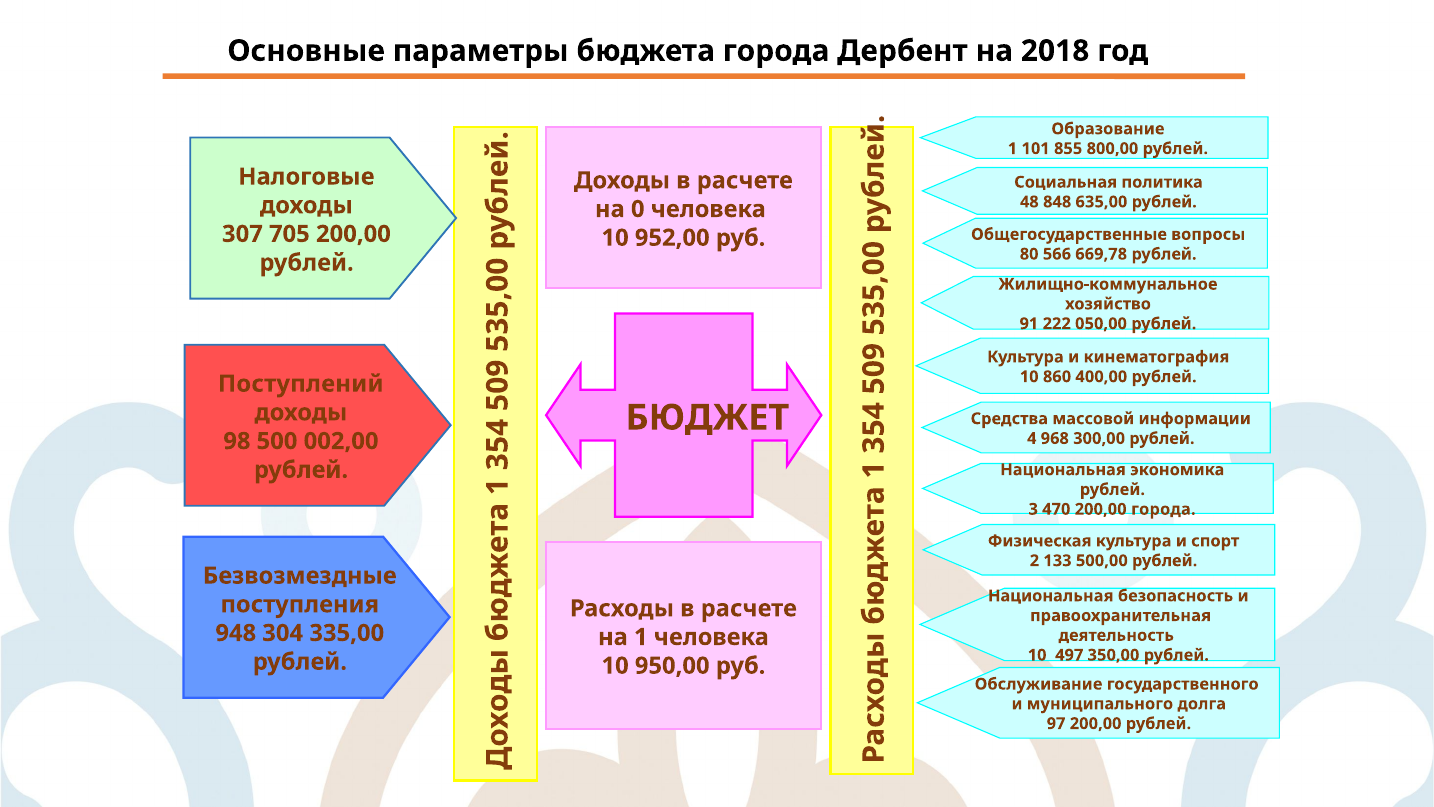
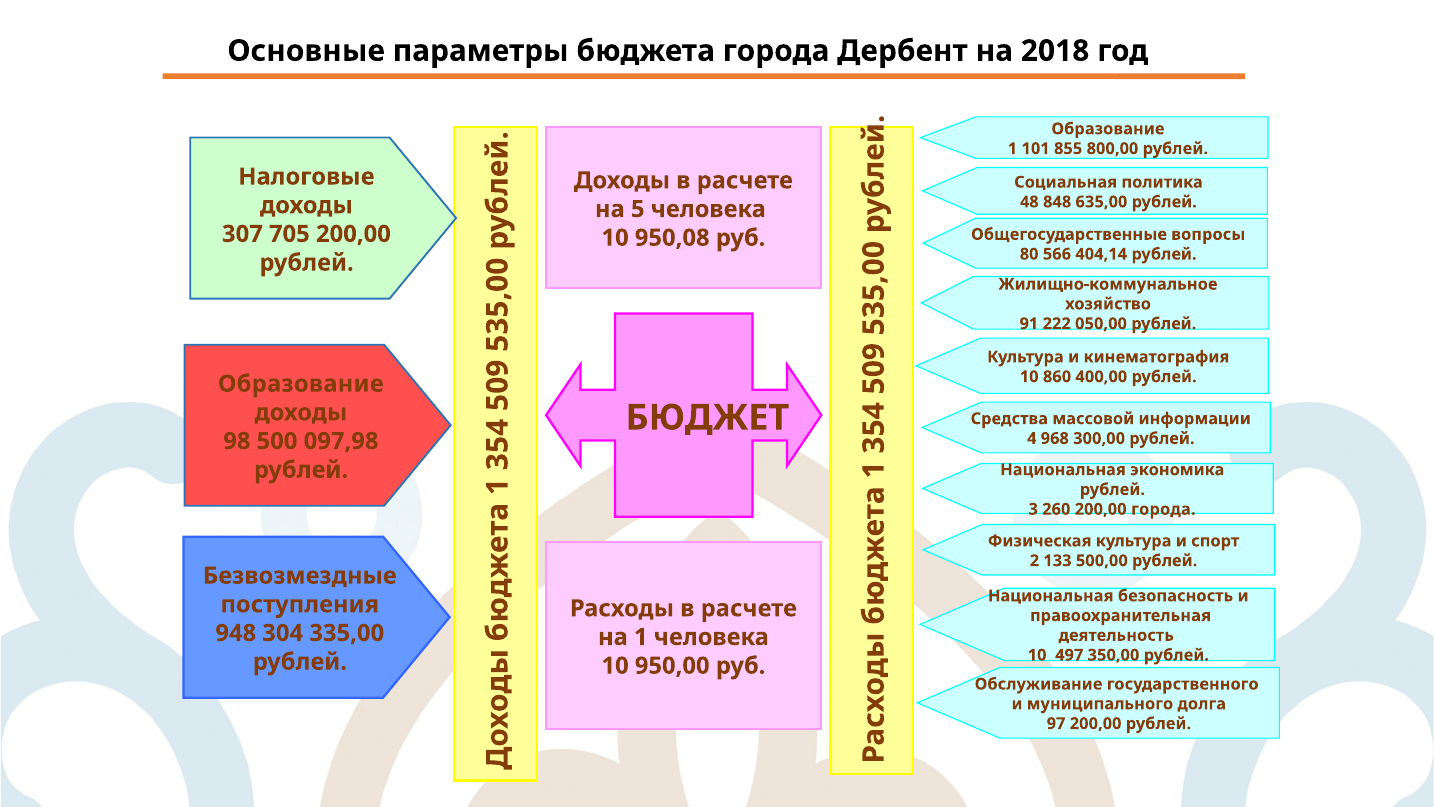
на 0: 0 -> 5
952,00: 952,00 -> 950,08
669,78: 669,78 -> 404,14
Поступлений at (301, 384): Поступлений -> Образование
002,00: 002,00 -> 097,98
470: 470 -> 260
